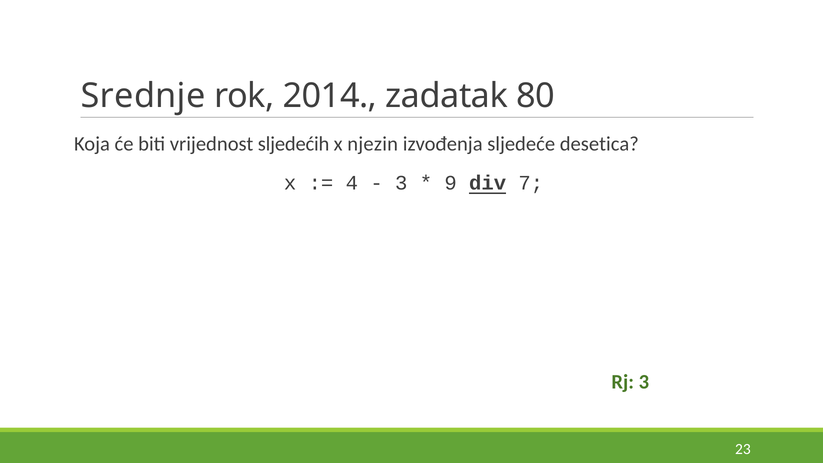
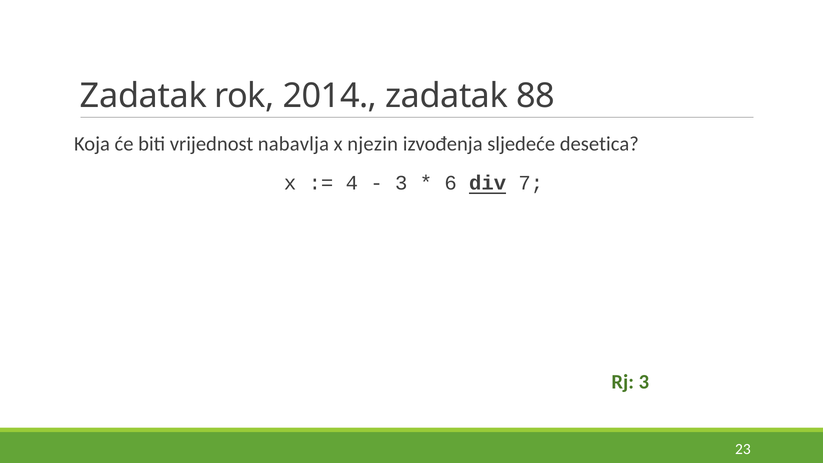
Srednje at (143, 96): Srednje -> Zadatak
80: 80 -> 88
sljedećih: sljedećih -> nabavlja
9: 9 -> 6
